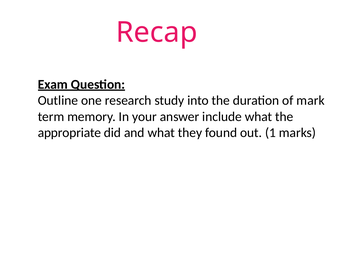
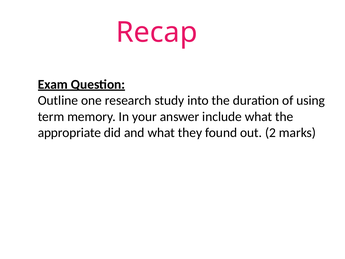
mark: mark -> using
1: 1 -> 2
